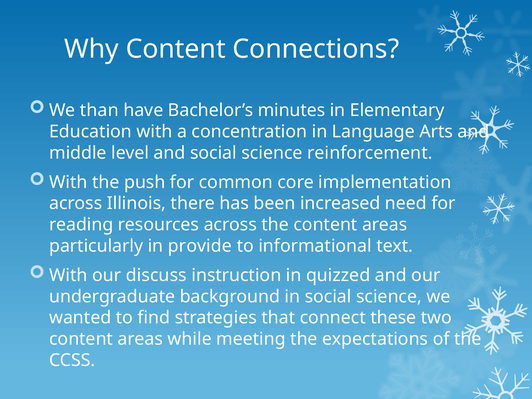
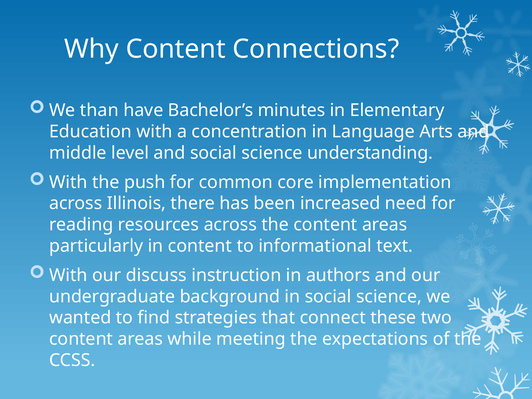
reinforcement: reinforcement -> understanding
in provide: provide -> content
quizzed: quizzed -> authors
